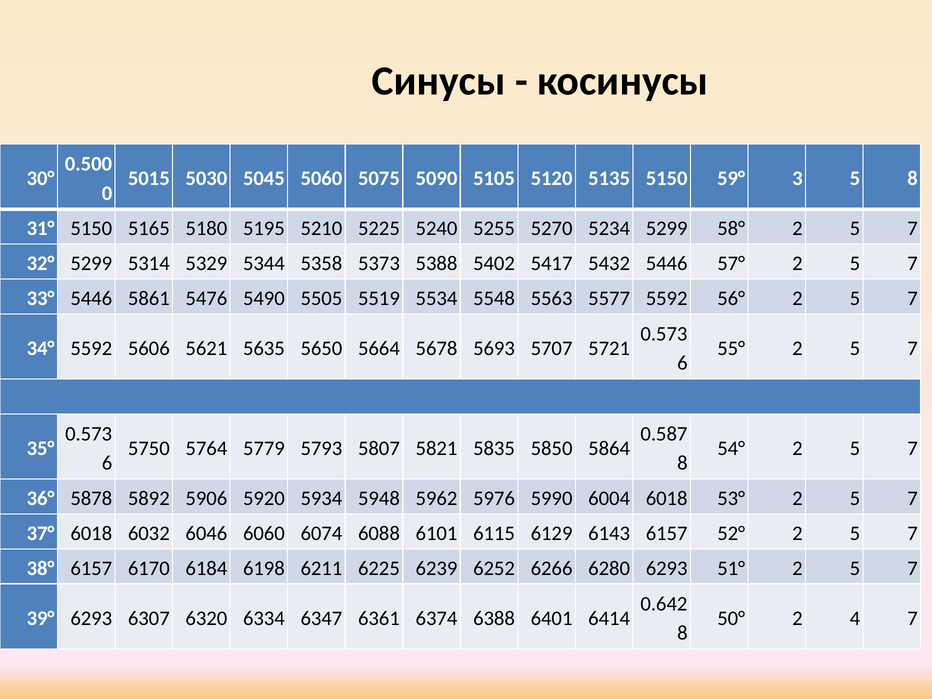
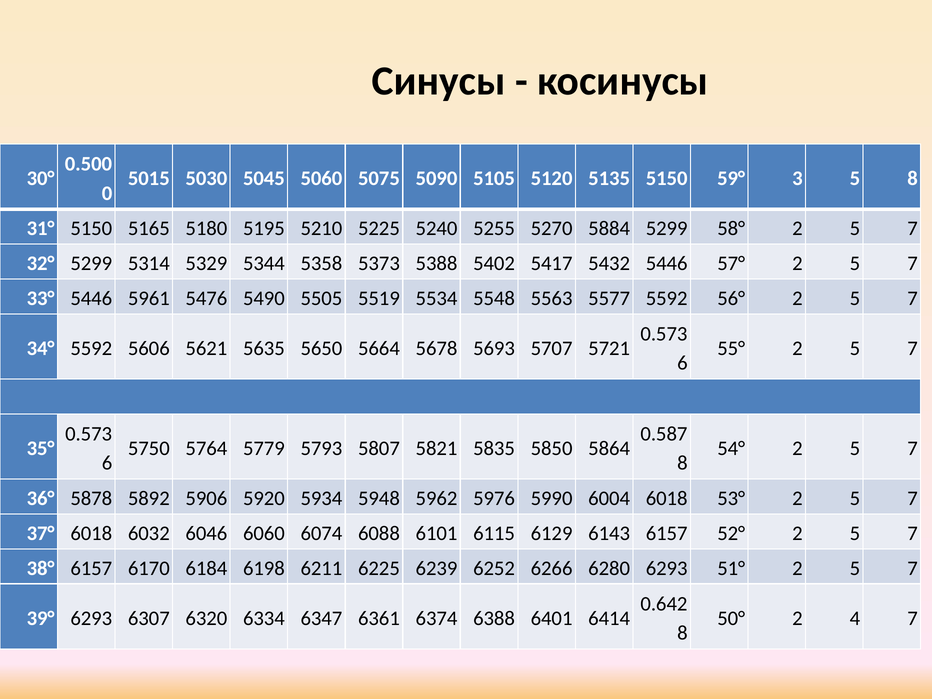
5234: 5234 -> 5884
5861: 5861 -> 5961
